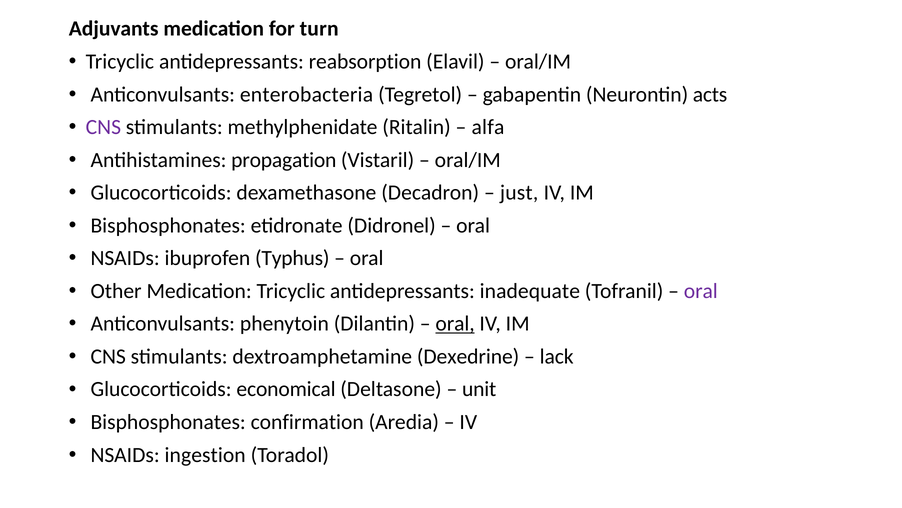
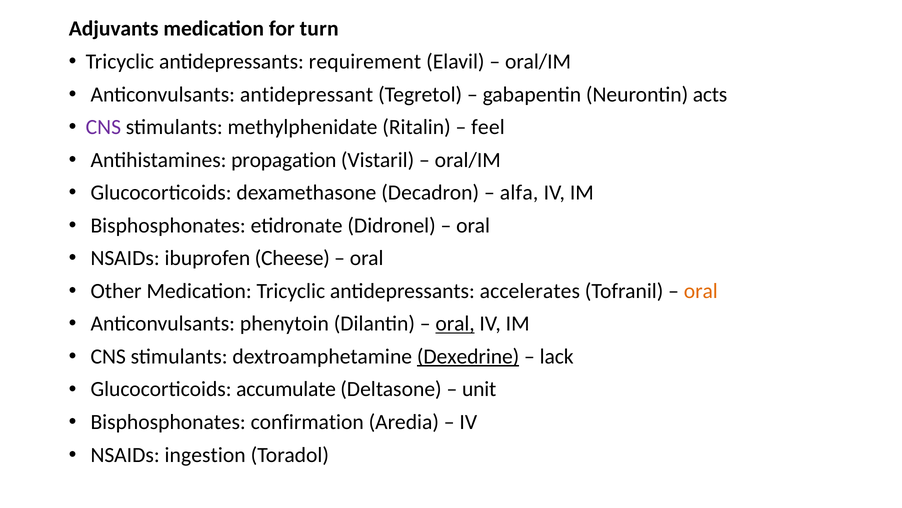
reabsorption: reabsorption -> requirement
enterobacteria: enterobacteria -> antidepressant
alfa: alfa -> feel
just: just -> alfa
Typhus: Typhus -> Cheese
inadequate: inadequate -> accelerates
oral at (701, 291) colour: purple -> orange
Dexedrine underline: none -> present
economical: economical -> accumulate
